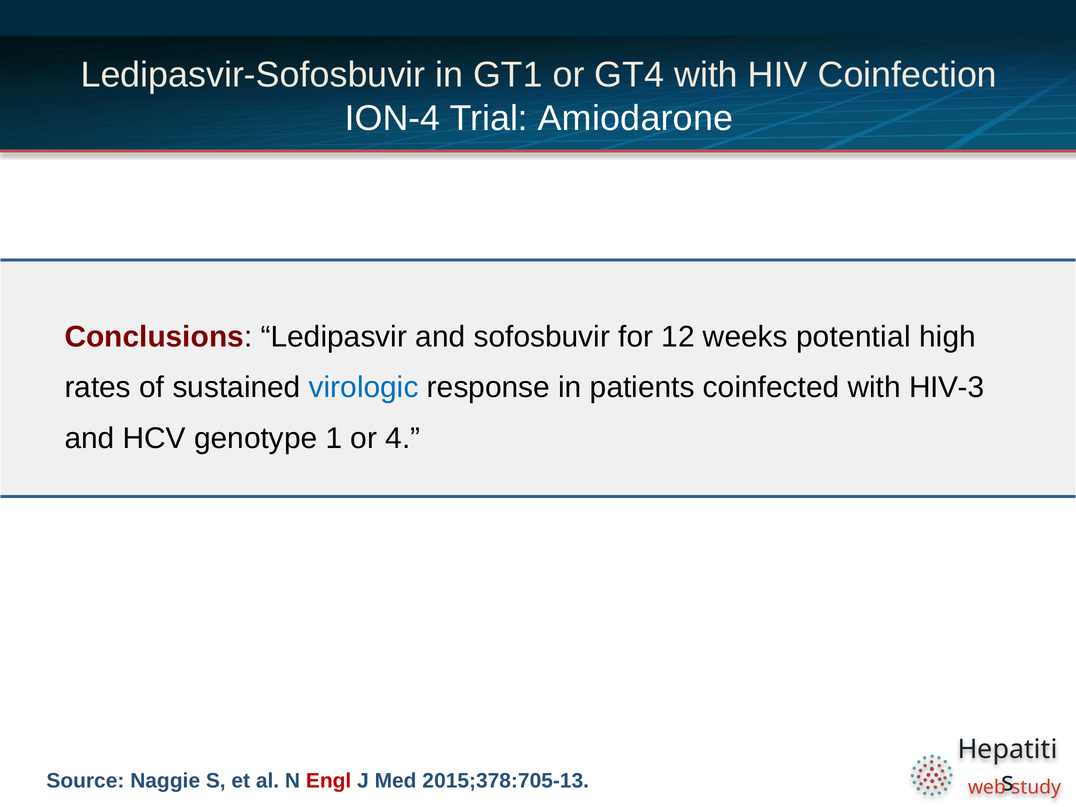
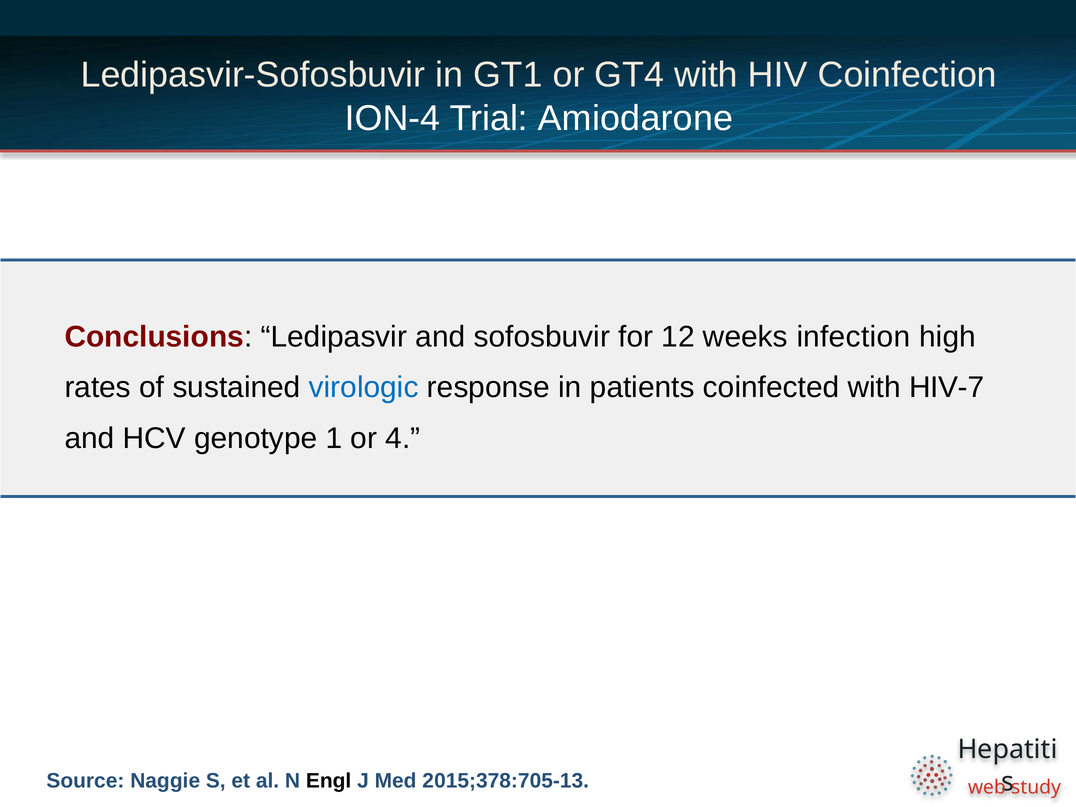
potential: potential -> infection
HIV-3: HIV-3 -> HIV-7
Engl colour: red -> black
